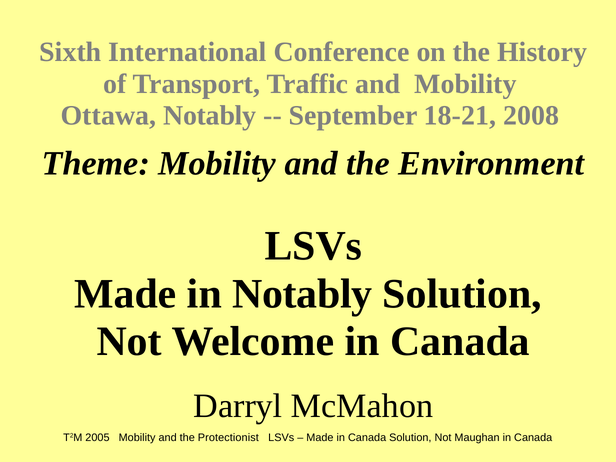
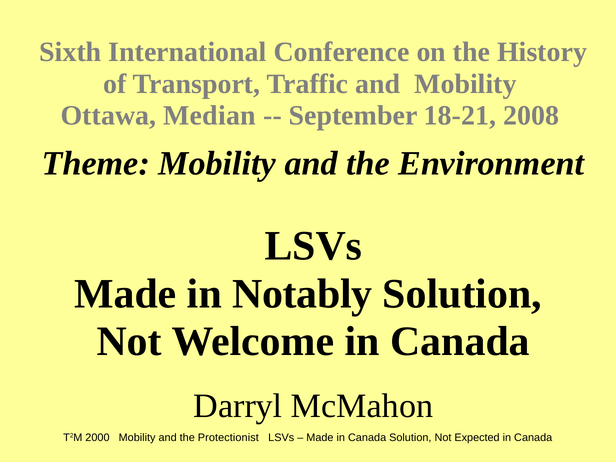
Ottawa Notably: Notably -> Median
2005: 2005 -> 2000
Maughan: Maughan -> Expected
